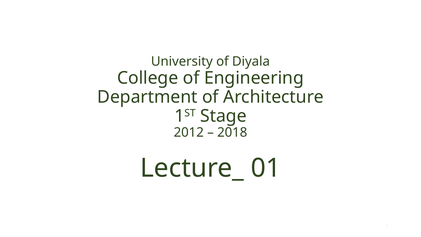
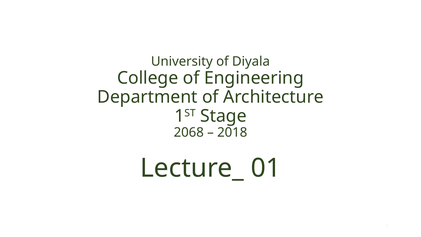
2012: 2012 -> 2068
